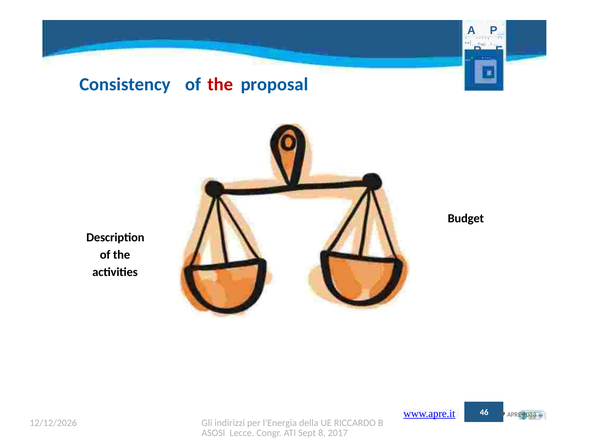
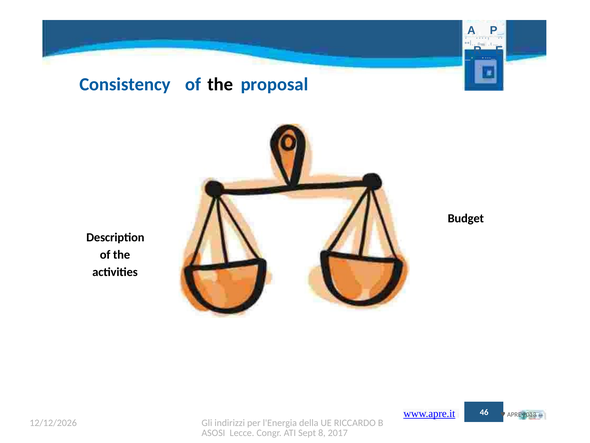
the at (220, 84) colour: red -> black
